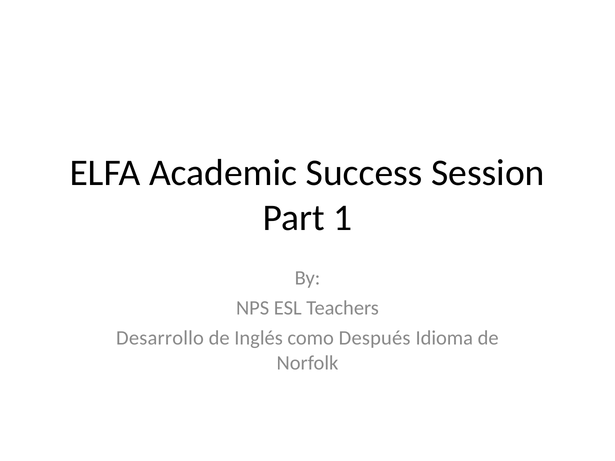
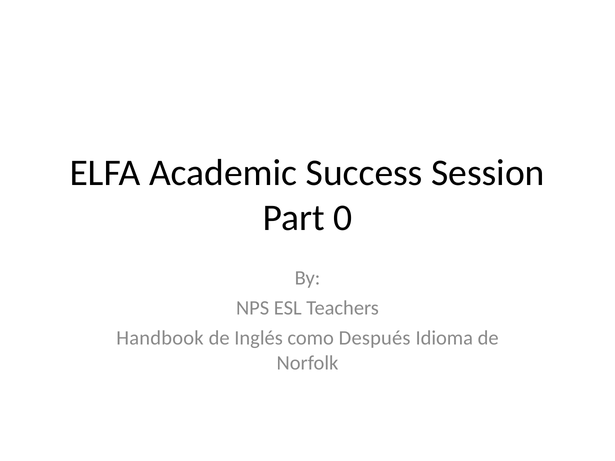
1: 1 -> 0
Desarrollo: Desarrollo -> Handbook
